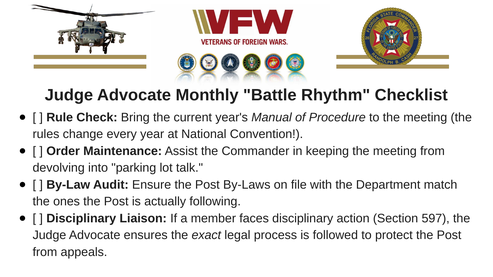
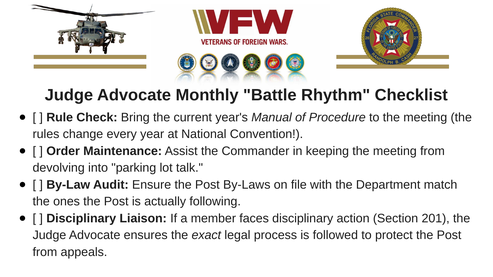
597: 597 -> 201
